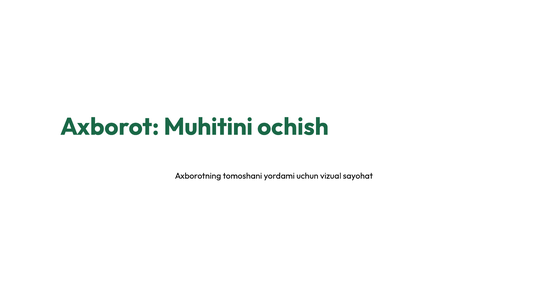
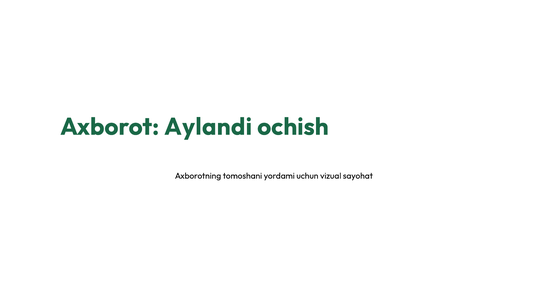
Muhitini: Muhitini -> Aylandi
